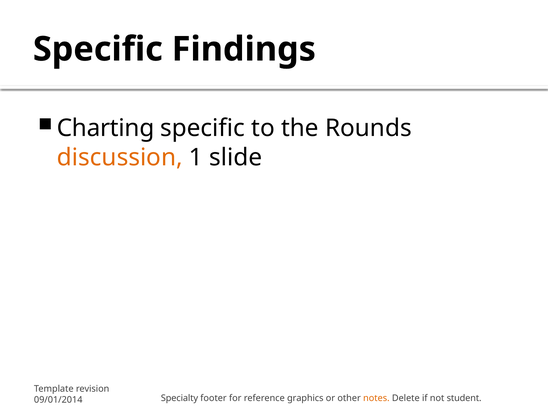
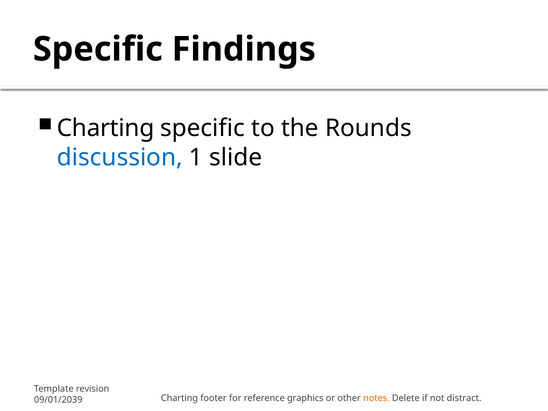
discussion colour: orange -> blue
Specialty at (179, 398): Specialty -> Charting
student: student -> distract
09/01/2014: 09/01/2014 -> 09/01/2039
